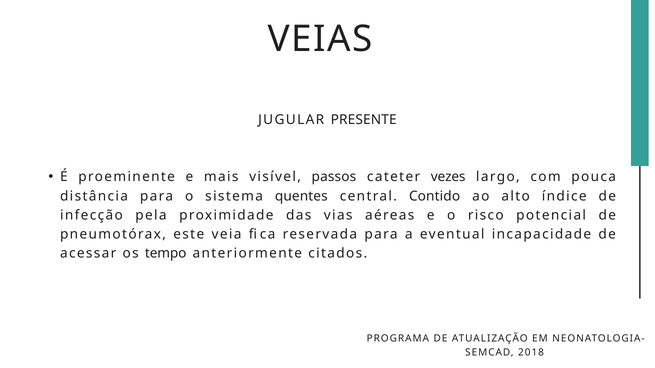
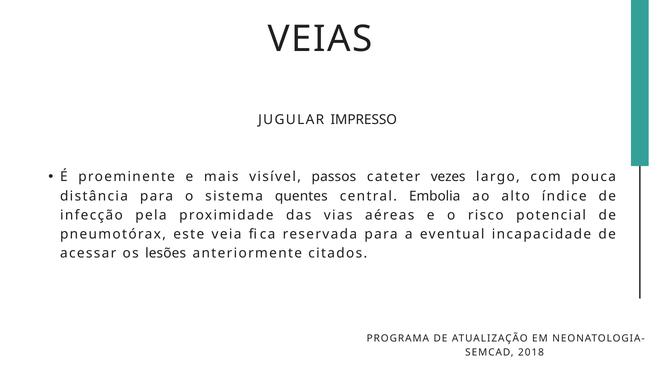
PRESENTE: PRESENTE -> IMPRESSO
Contido: Contido -> Embolia
tempo: tempo -> lesões
